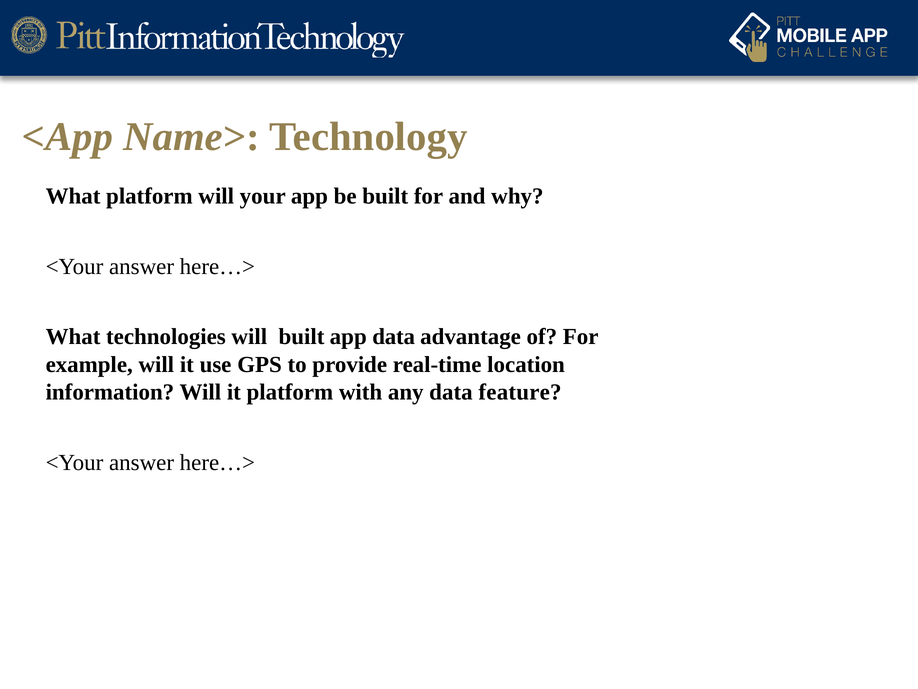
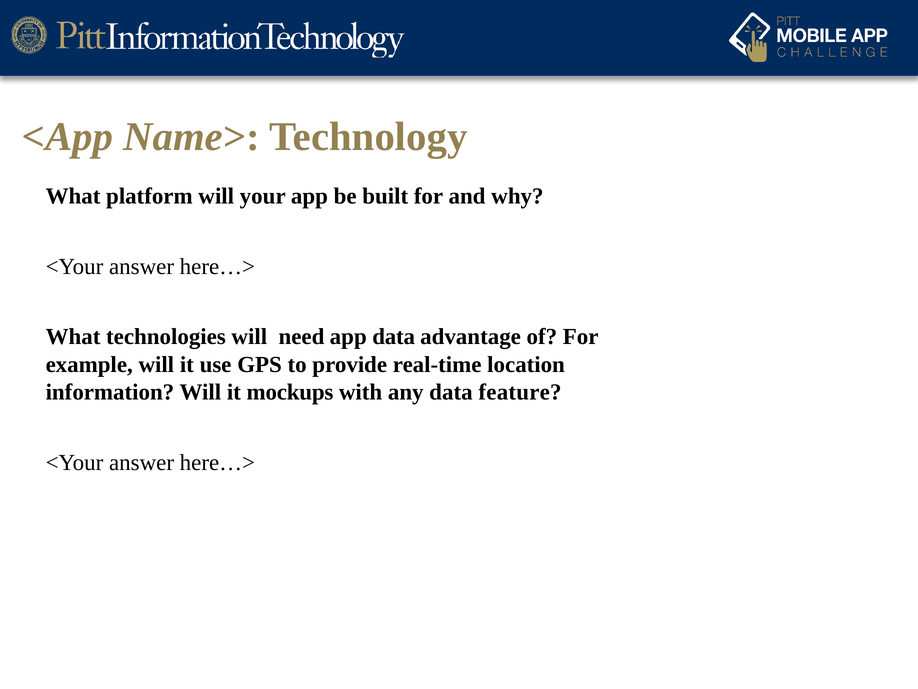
will built: built -> need
it platform: platform -> mockups
